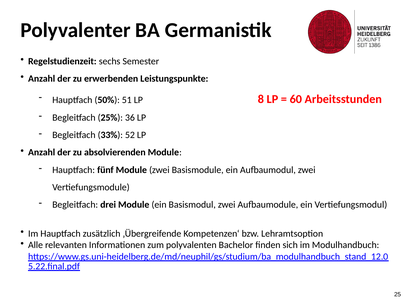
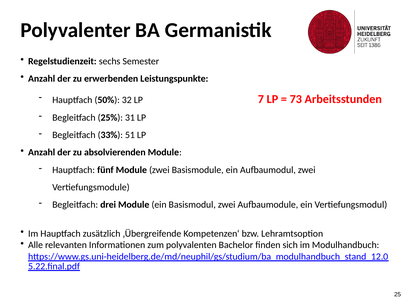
51: 51 -> 32
8: 8 -> 7
60: 60 -> 73
36: 36 -> 31
52: 52 -> 51
